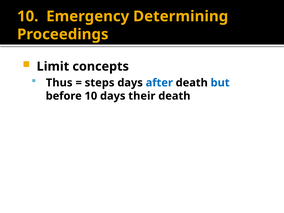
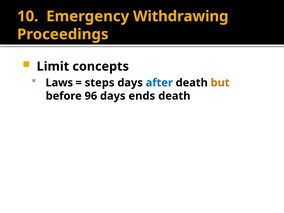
Determining: Determining -> Withdrawing
Thus: Thus -> Laws
but colour: blue -> orange
before 10: 10 -> 96
their: their -> ends
